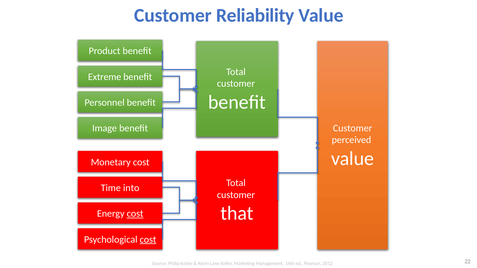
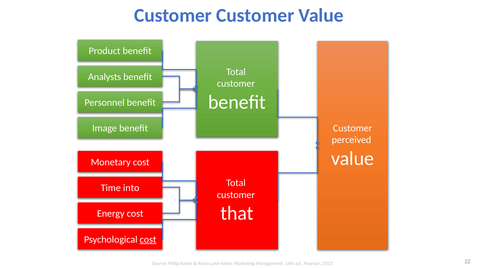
Customer Reliability: Reliability -> Customer
Extreme: Extreme -> Analysts
cost at (135, 214) underline: present -> none
